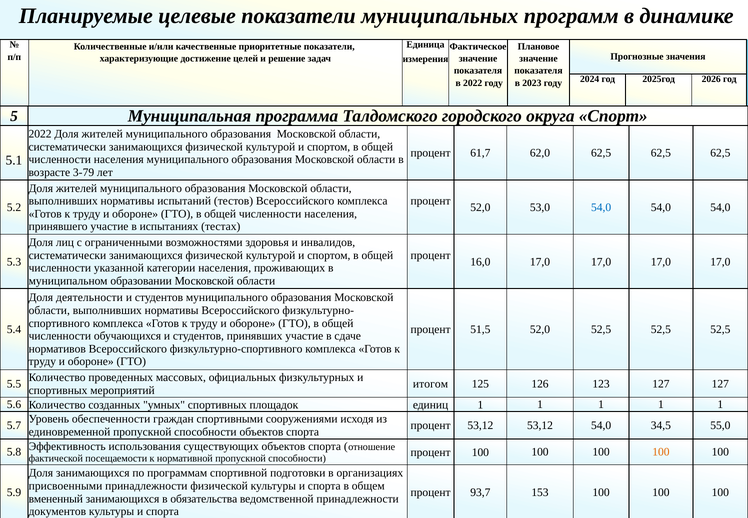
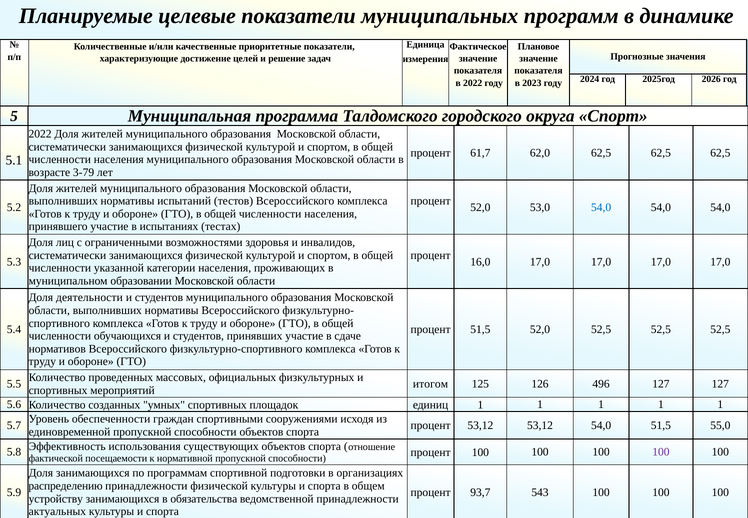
123: 123 -> 496
54,0 34,5: 34,5 -> 51,5
100 at (661, 452) colour: orange -> purple
присвоенными: присвоенными -> распределению
153: 153 -> 543
вмененный: вмененный -> устройству
документов: документов -> актуальных
